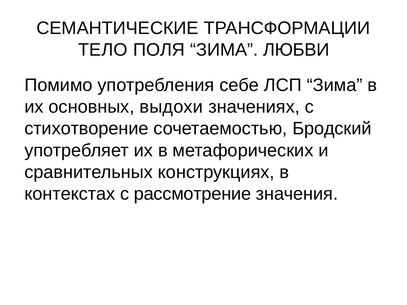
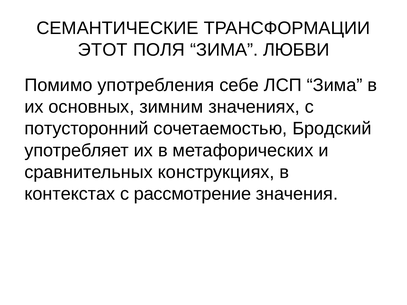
ТЕЛО: ТЕЛО -> ЭТОТ
выдохи: выдохи -> зимним
стихотворение: стихотворение -> потусторонний
